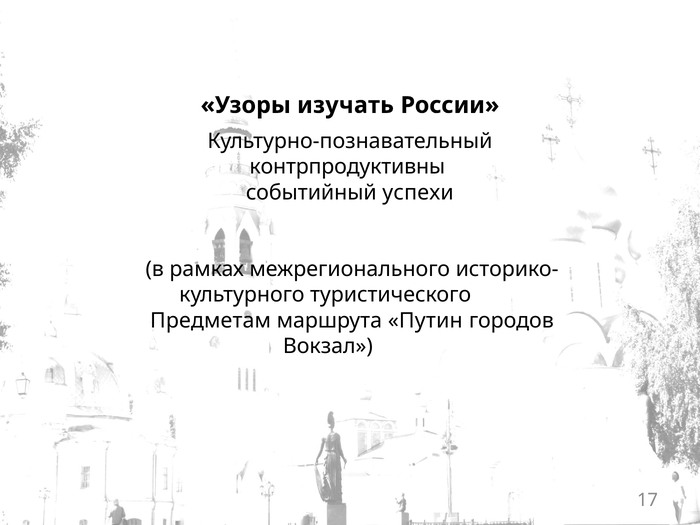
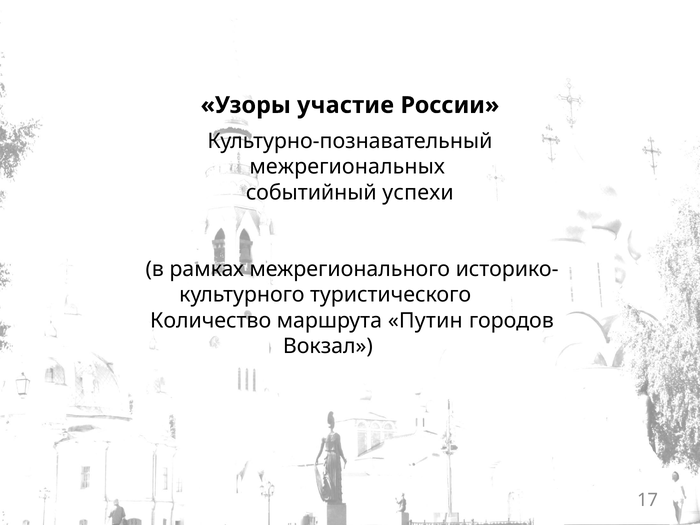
изучать: изучать -> участие
контрпродуктивны: контрпродуктивны -> межрегиональных
Предметам: Предметам -> Количество
